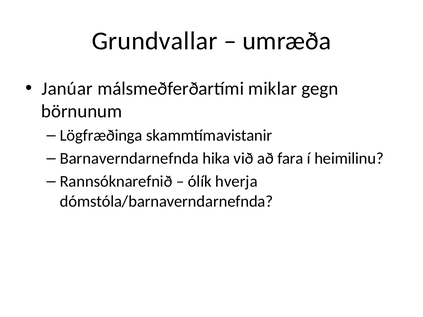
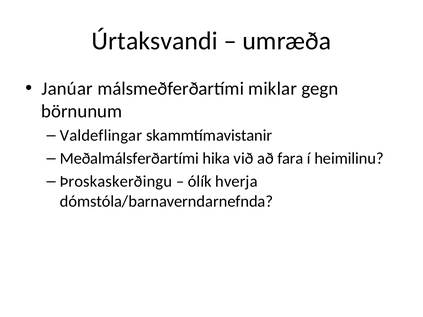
Grundvallar: Grundvallar -> Úrtaksvandi
Lögfræðinga: Lögfræðinga -> Valdeflingar
Barnaverndarnefnda: Barnaverndarnefnda -> Meðalmálsferðartími
Rannsóknarefnið: Rannsóknarefnið -> Þroskaskerðingu
